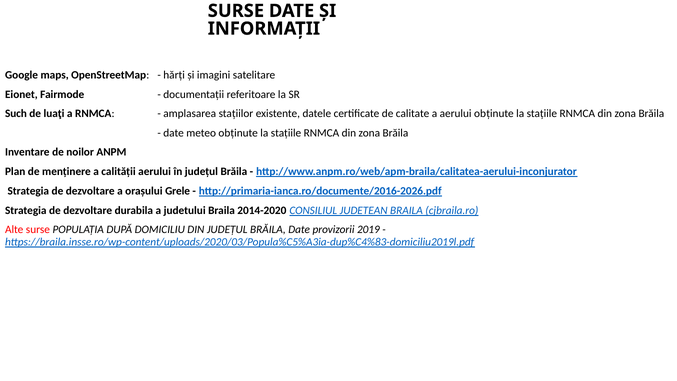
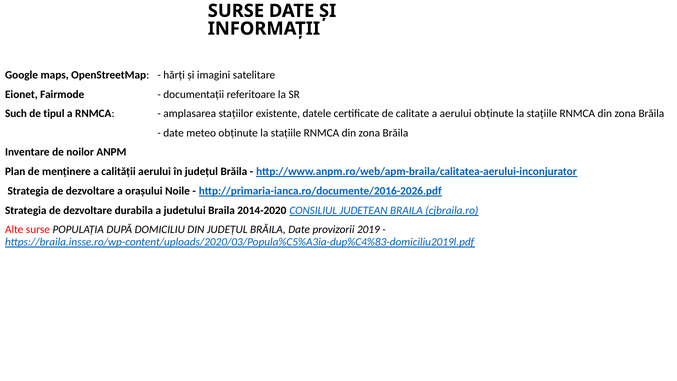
luaţi: luaţi -> tipul
Grele: Grele -> Noile
